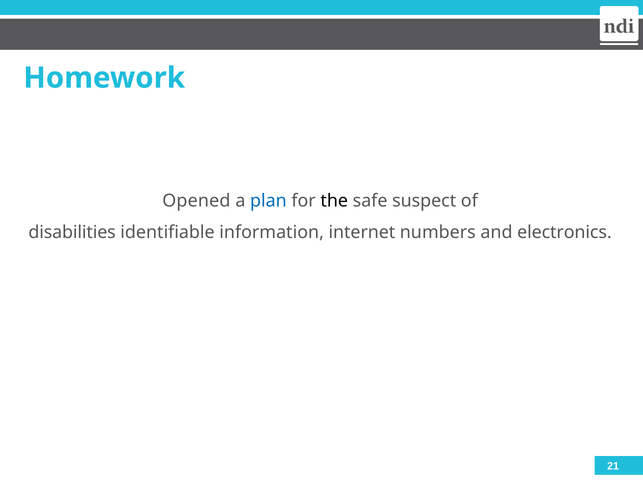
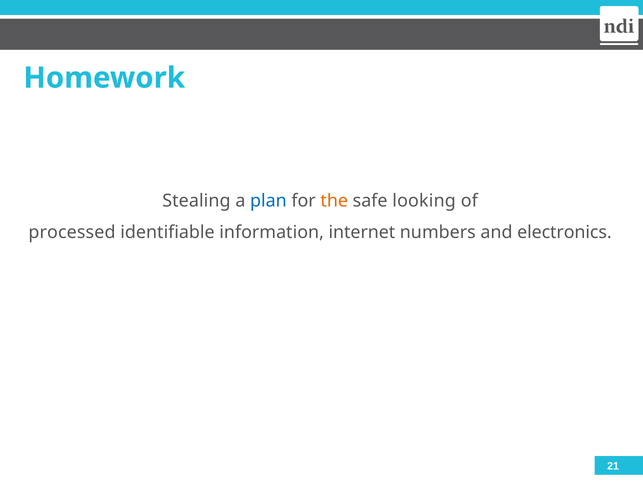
Opened: Opened -> Stealing
the colour: black -> orange
suspect: suspect -> looking
disabilities: disabilities -> processed
